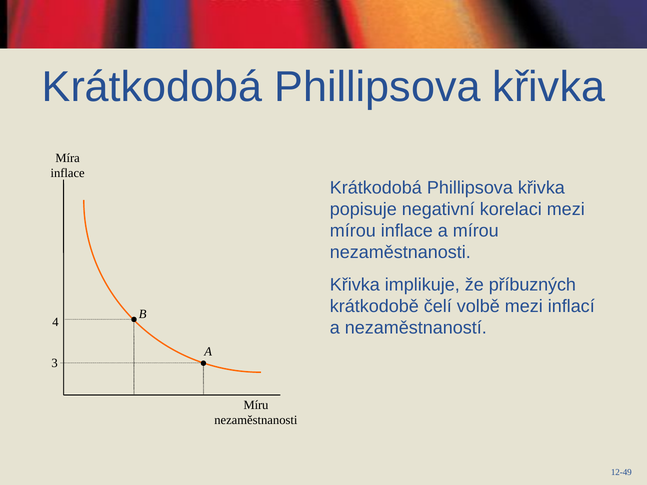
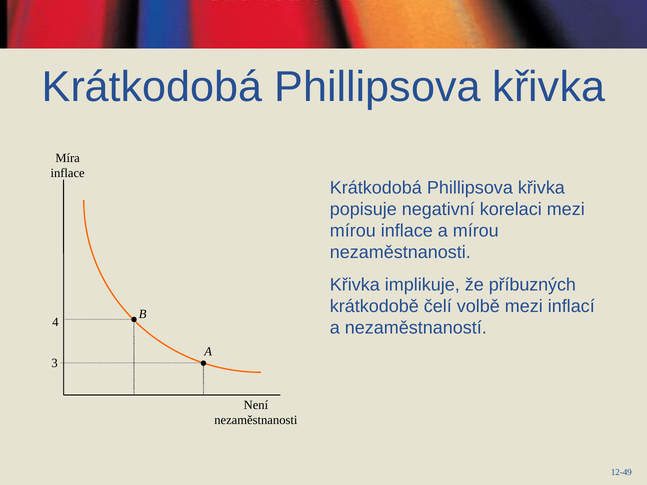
Míru: Míru -> Není
